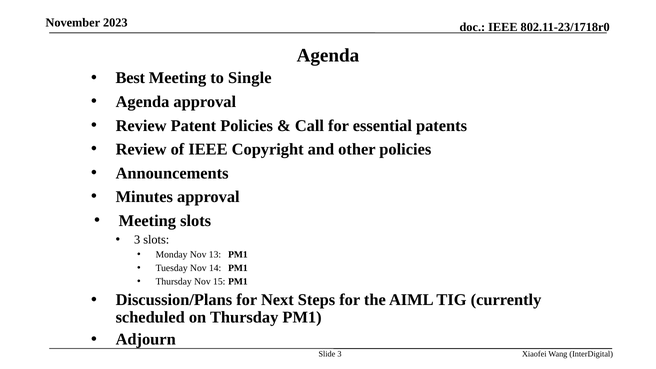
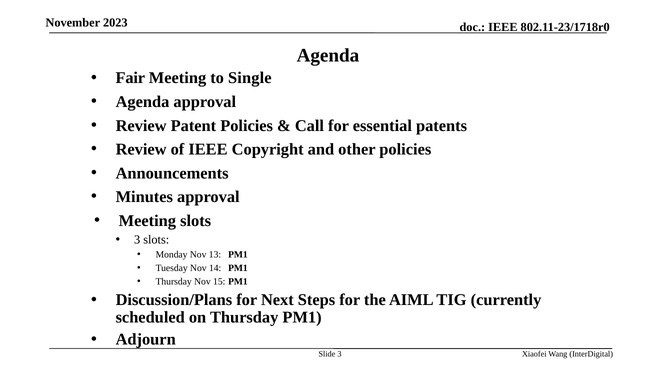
Best: Best -> Fair
